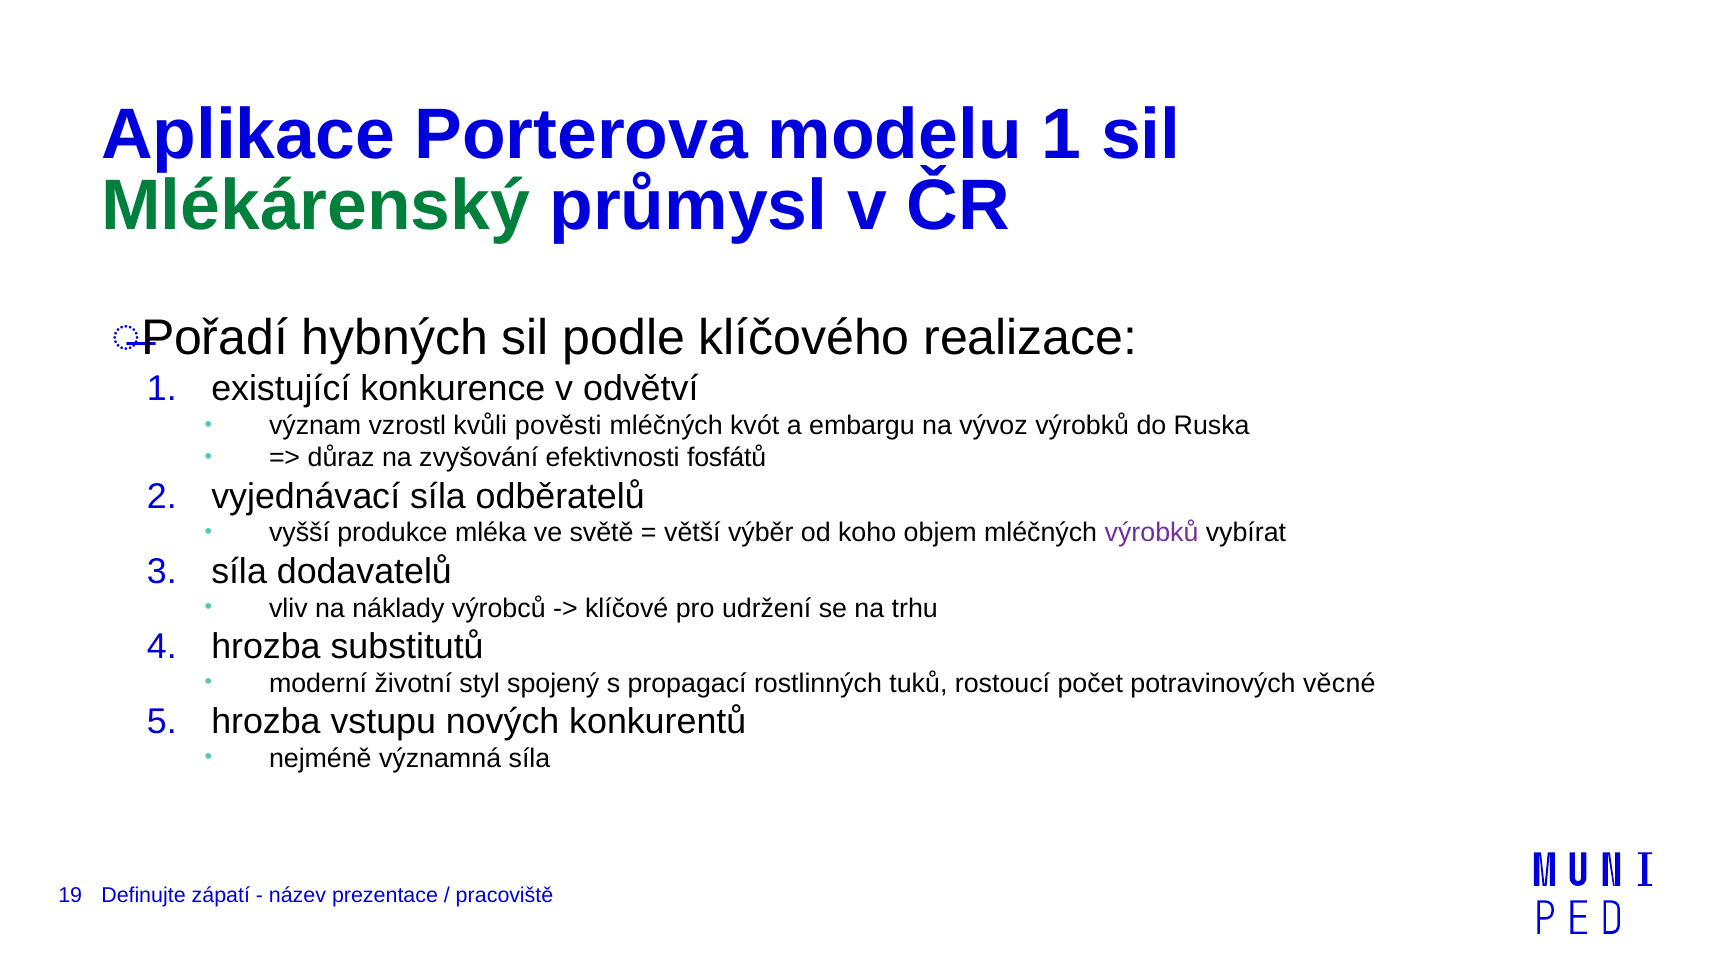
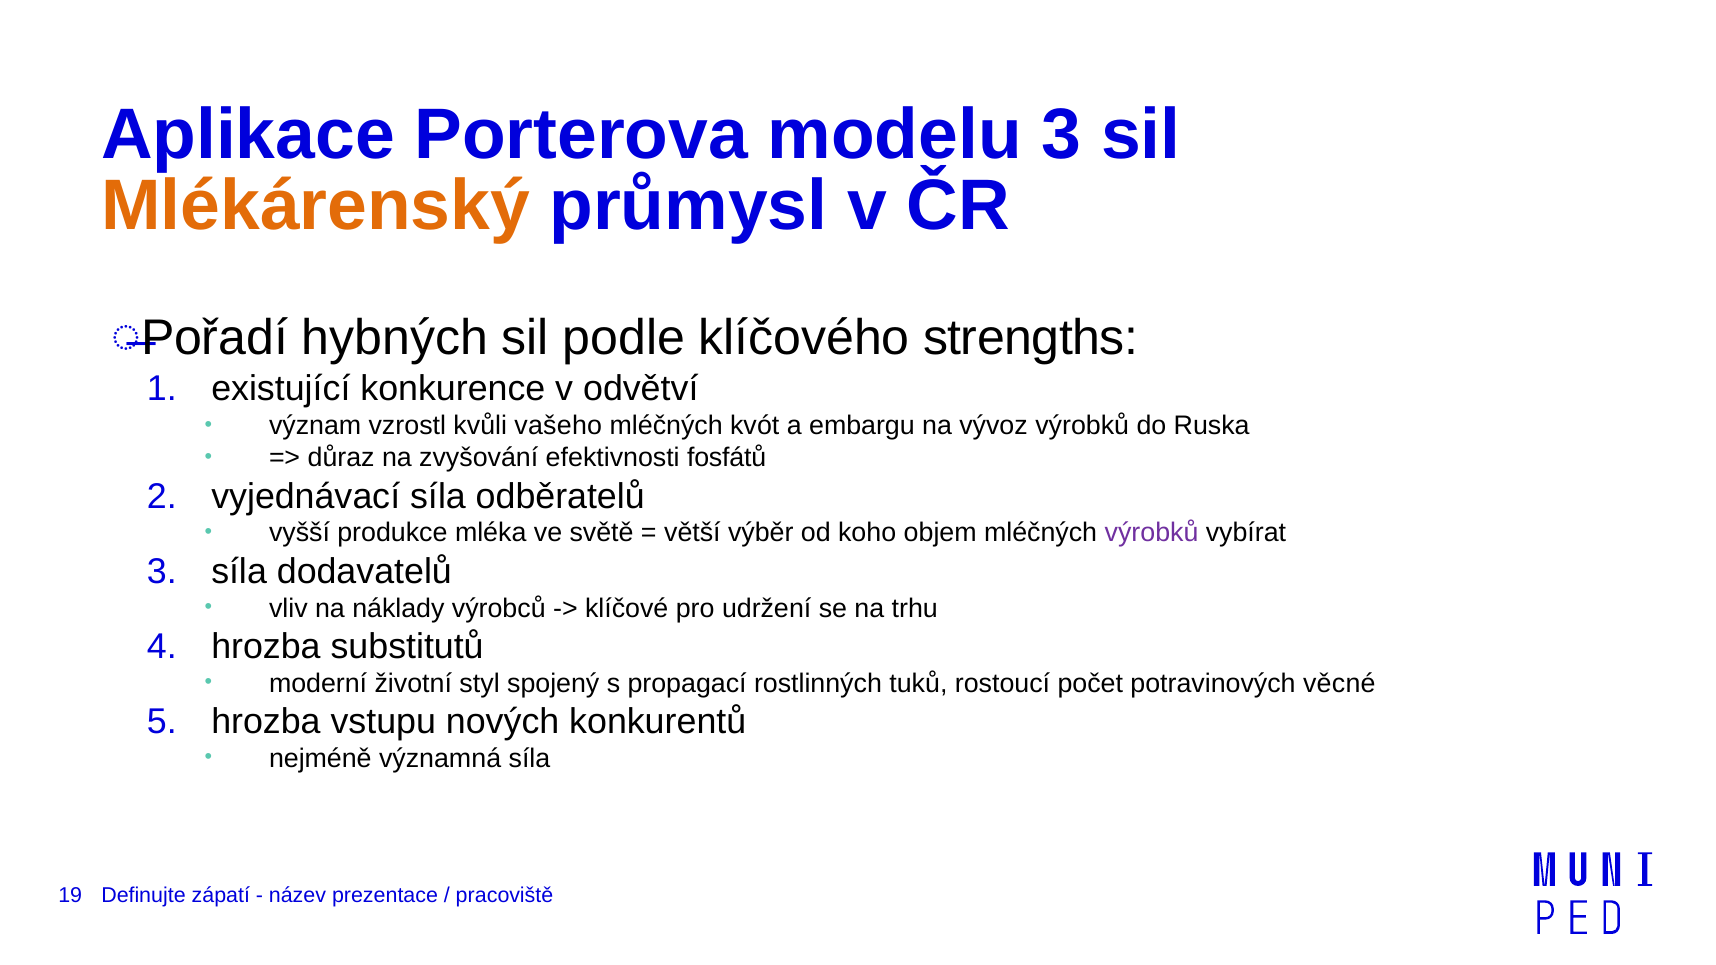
modelu 1: 1 -> 3
Mlékárenský colour: green -> orange
realizace: realizace -> strengths
pověsti: pověsti -> vašeho
